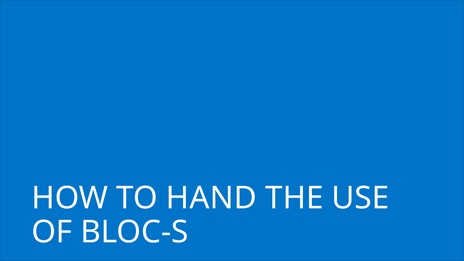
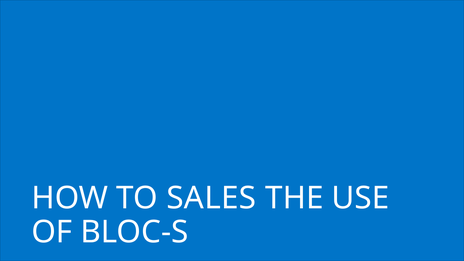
HAND: HAND -> SALES
